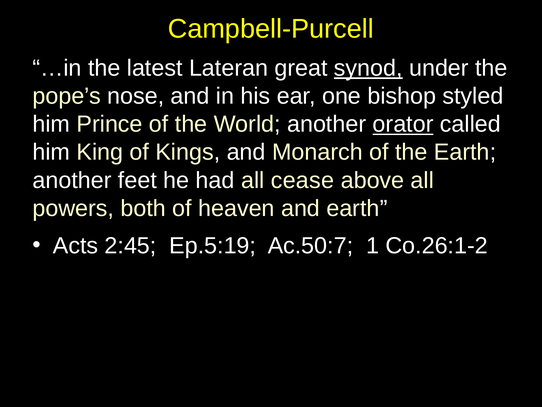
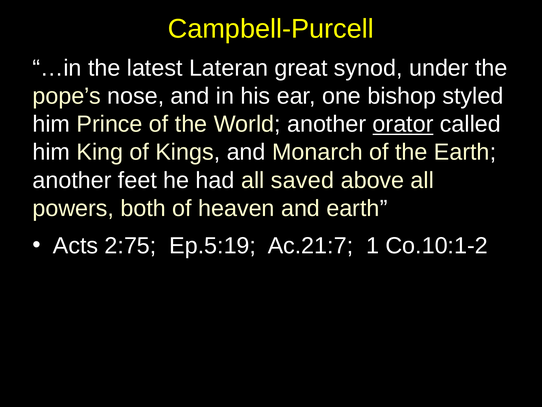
synod underline: present -> none
cease: cease -> saved
2:45: 2:45 -> 2:75
Ac.50:7: Ac.50:7 -> Ac.21:7
Co.26:1-2: Co.26:1-2 -> Co.10:1-2
